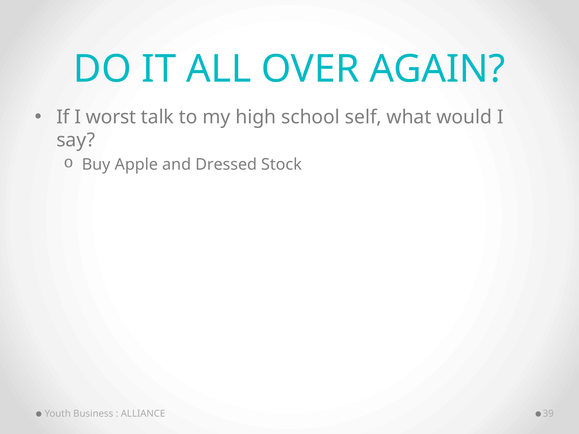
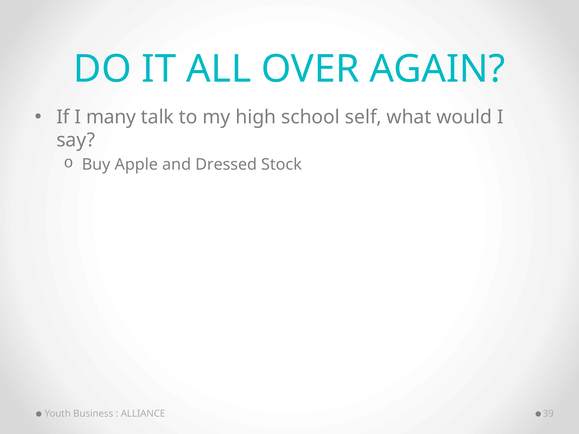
worst: worst -> many
